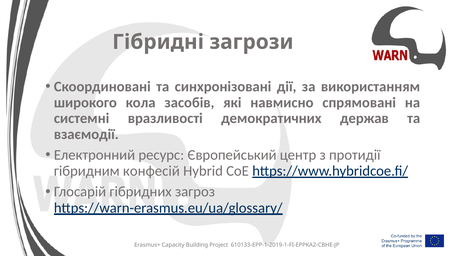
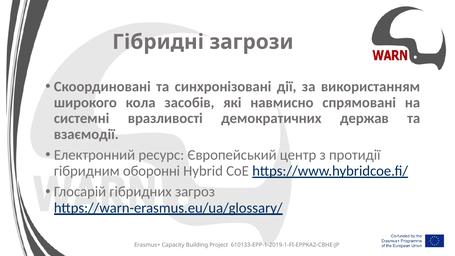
конфесій: конфесій -> оборонні
